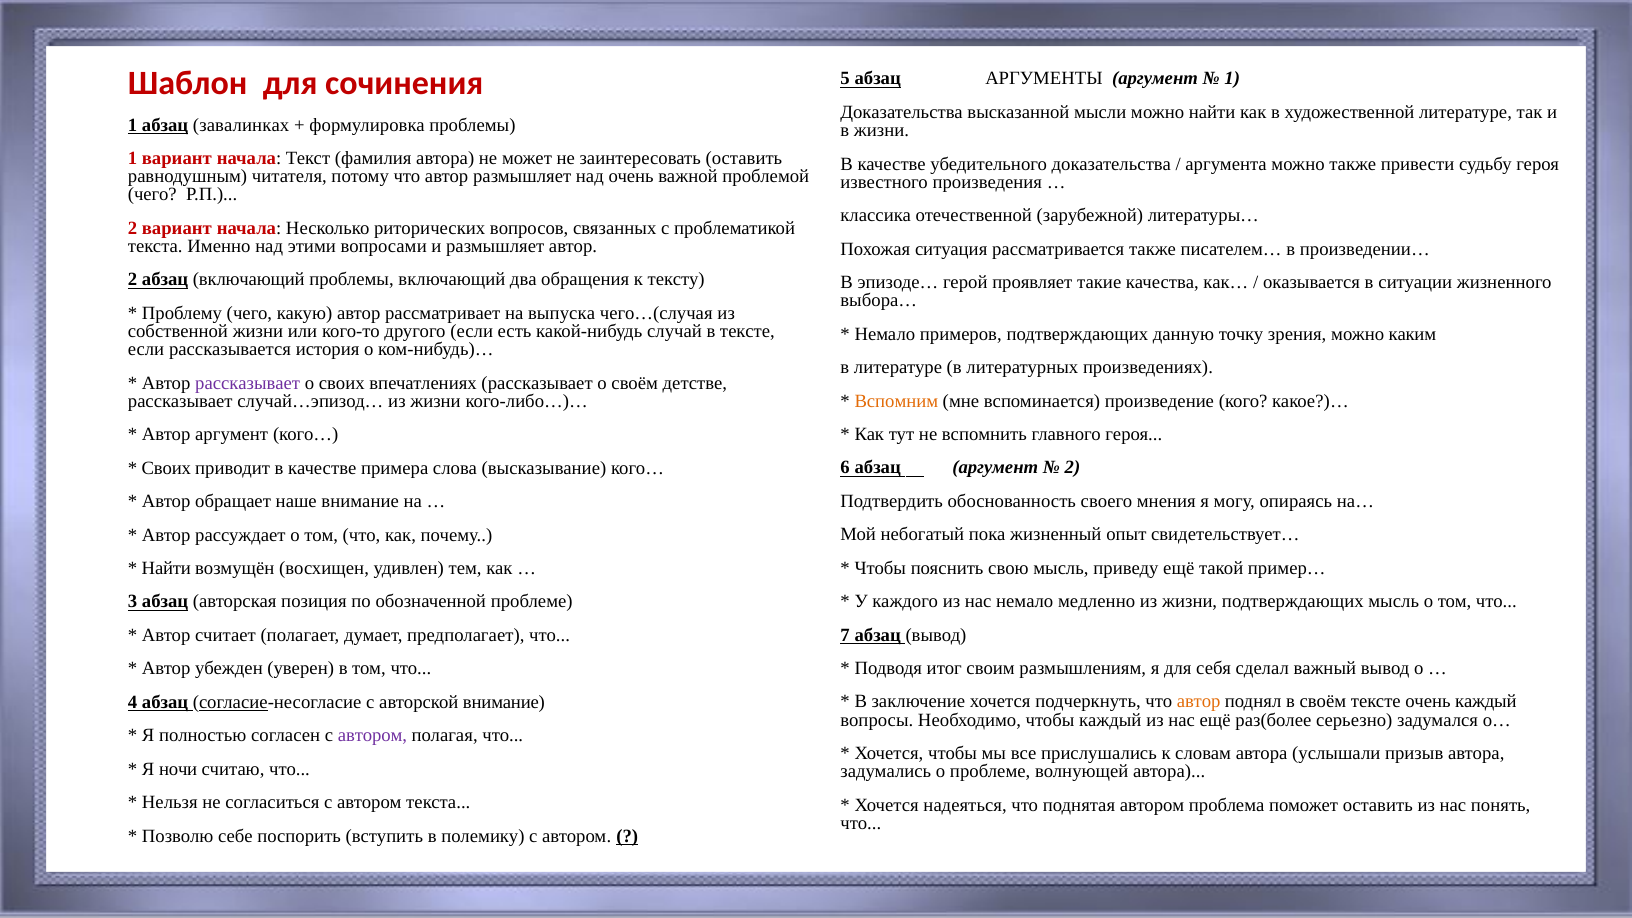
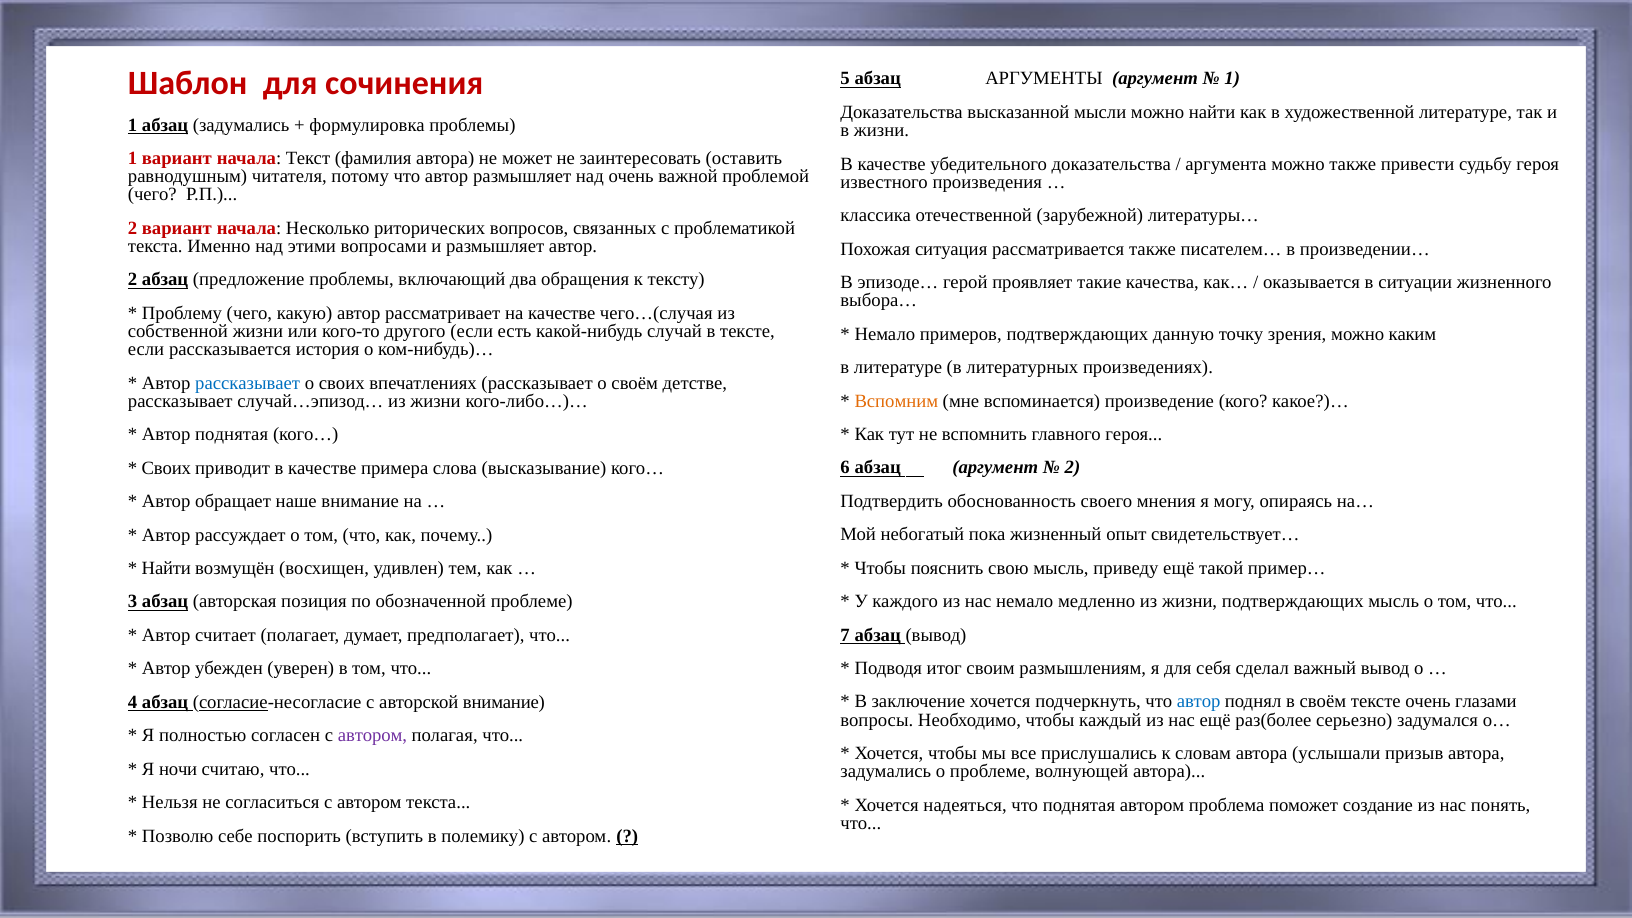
абзац завалинках: завалинках -> задумались
абзац включающий: включающий -> предложение
на выпуска: выпуска -> качестве
рассказывает at (248, 383) colour: purple -> blue
Автор аргумент: аргумент -> поднятая
автор at (1199, 702) colour: orange -> blue
очень каждый: каждый -> глазами
поможет оставить: оставить -> создание
